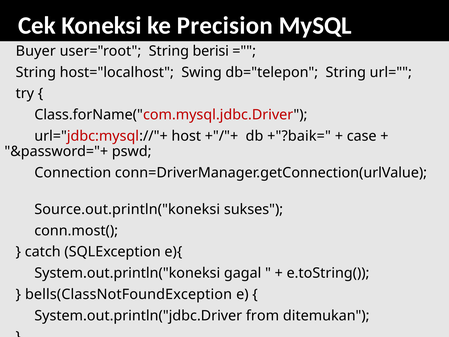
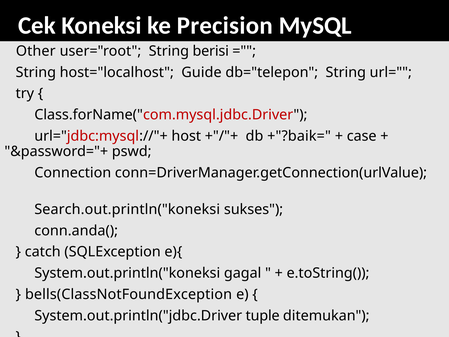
Buyer: Buyer -> Other
Swing: Swing -> Guide
Source.out.println("koneksi: Source.out.println("koneksi -> Search.out.println("koneksi
conn.most(: conn.most( -> conn.anda(
from: from -> tuple
